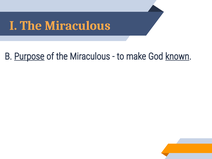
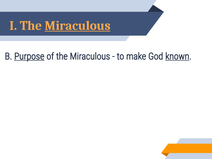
Miraculous at (78, 26) underline: none -> present
